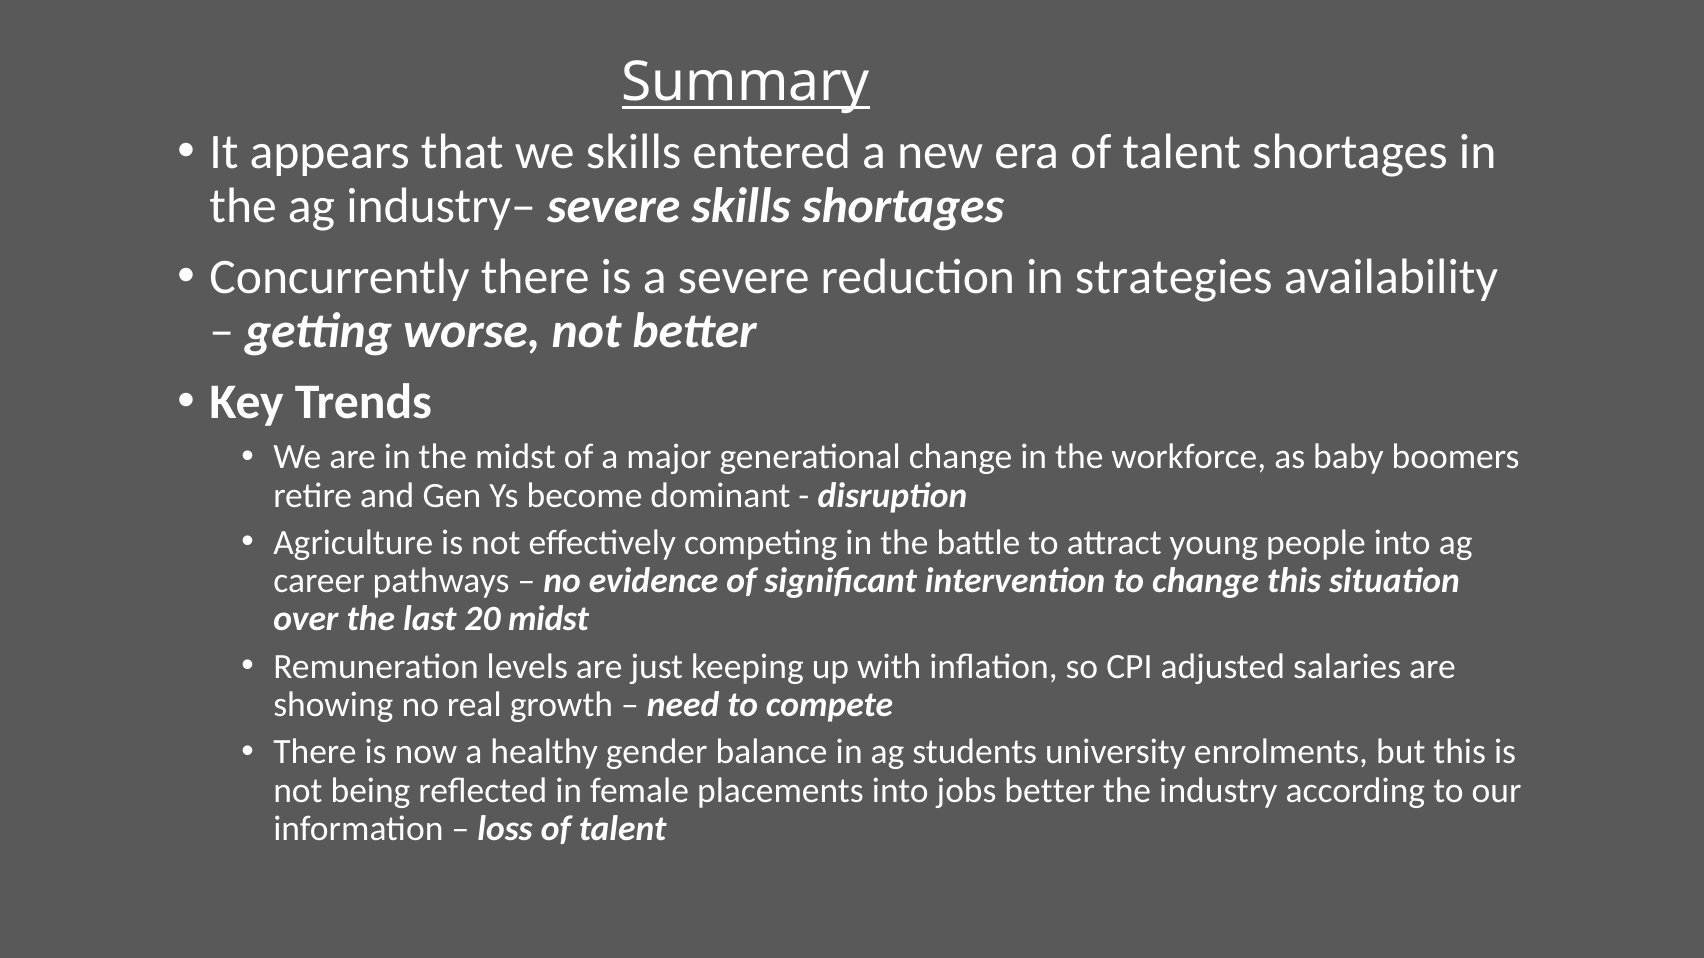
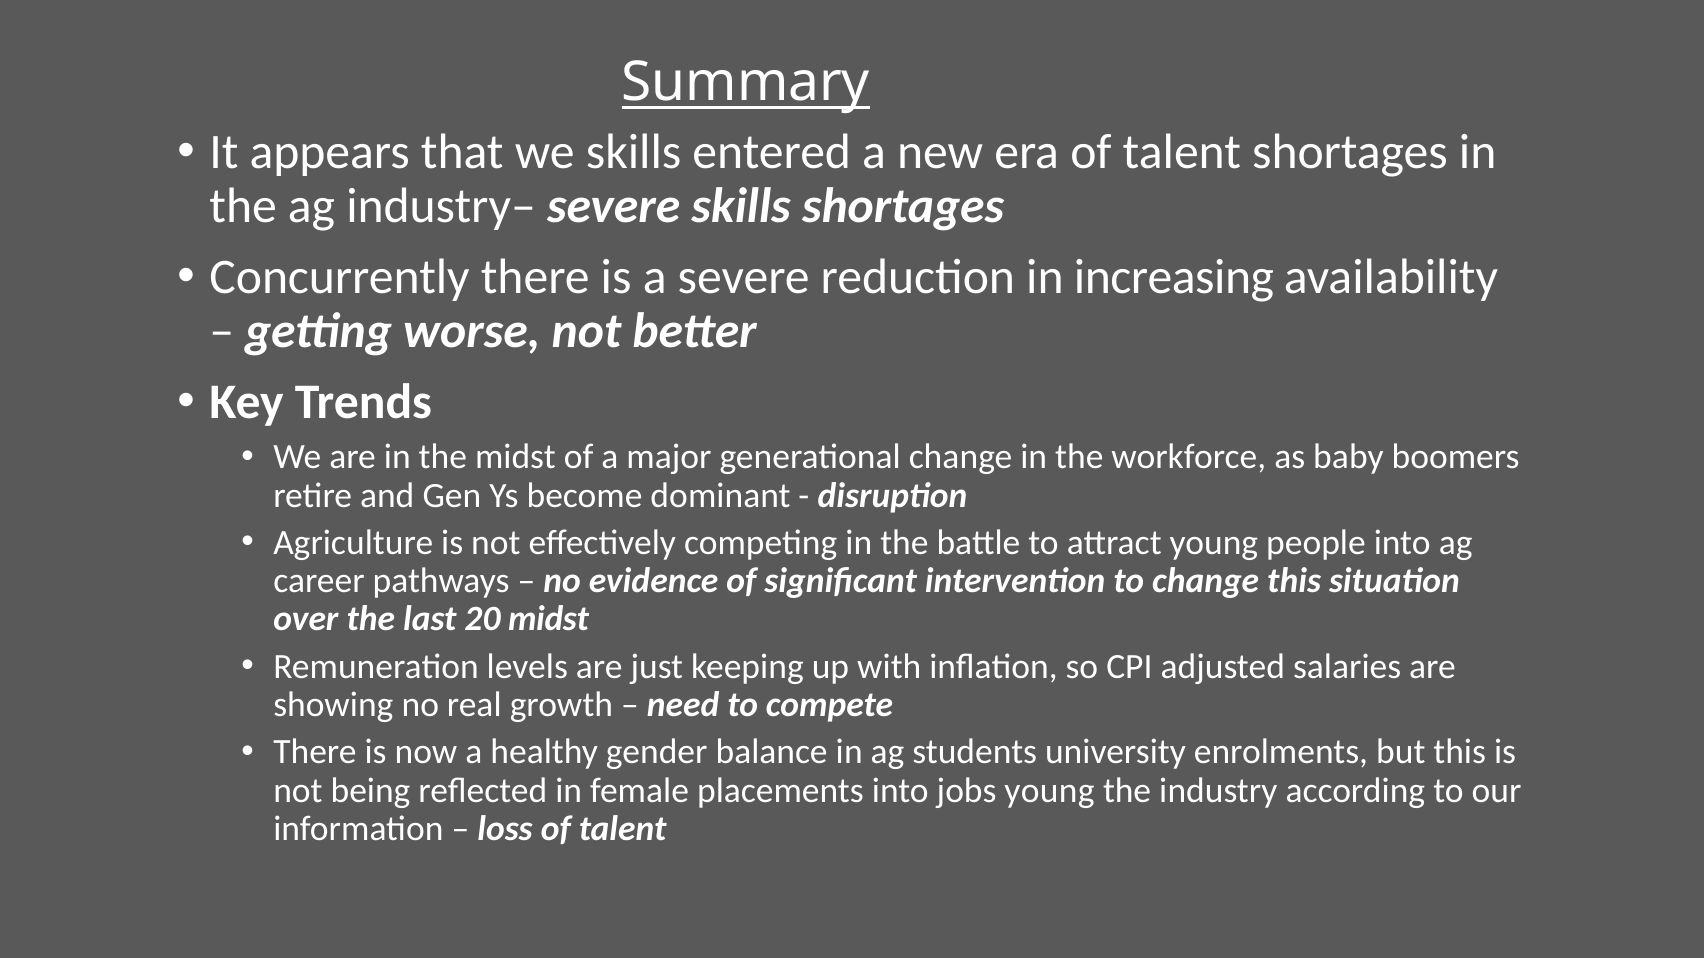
strategies: strategies -> increasing
jobs better: better -> young
